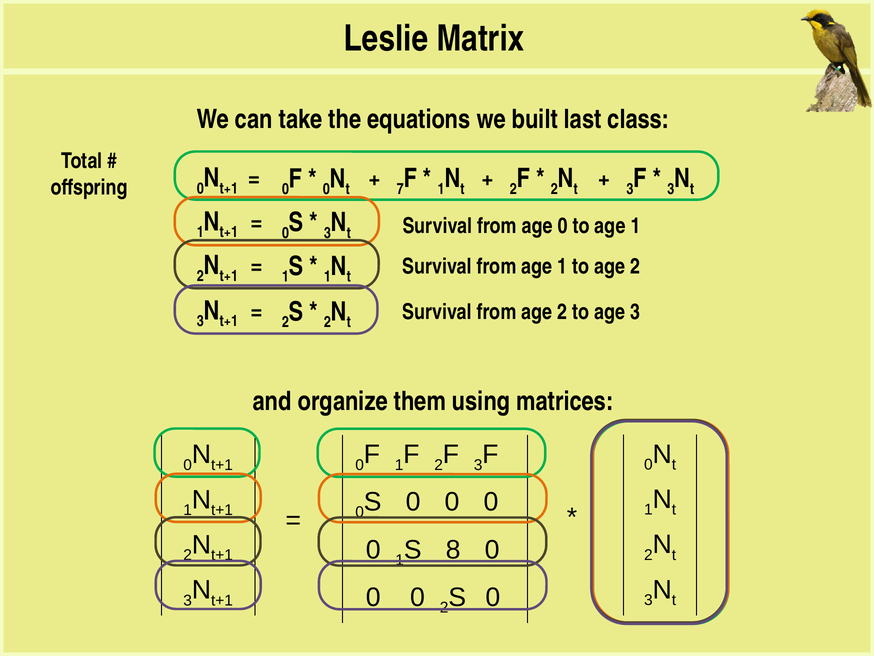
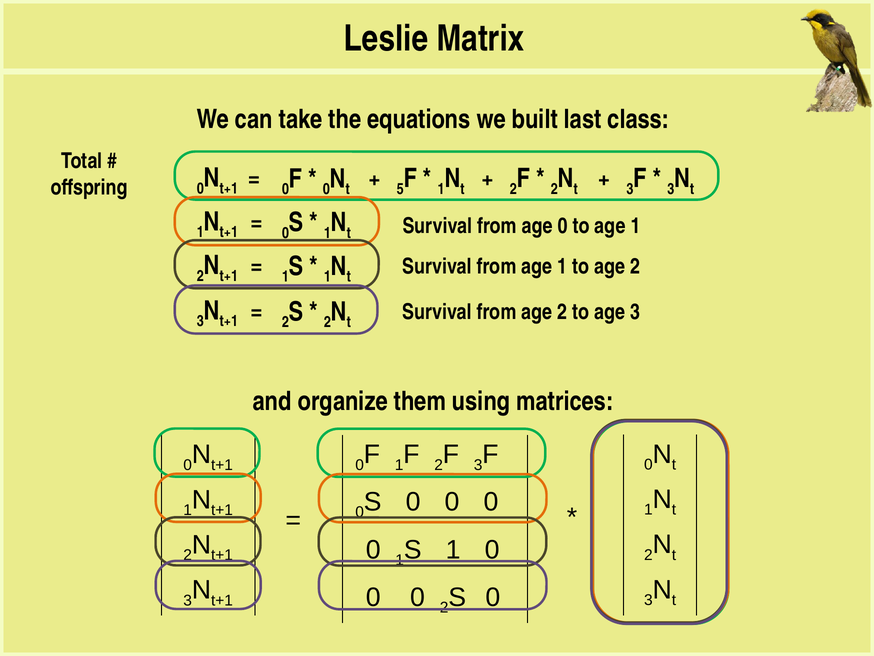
7: 7 -> 5
3 at (328, 233): 3 -> 1
8 at (453, 549): 8 -> 1
